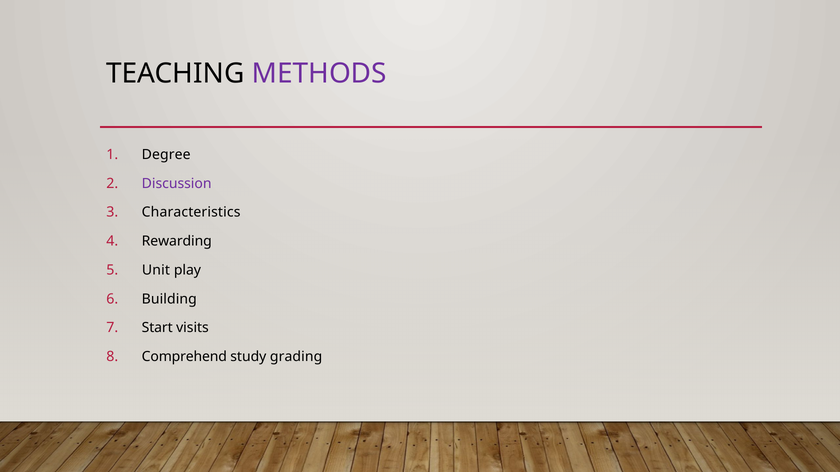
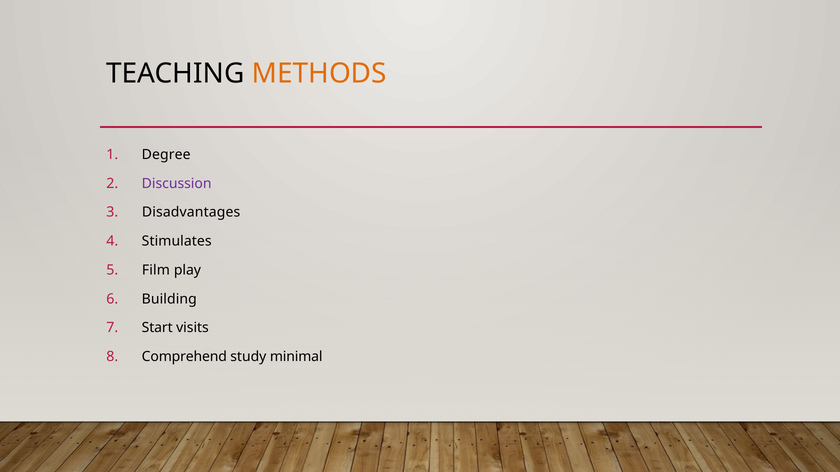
METHODS colour: purple -> orange
Characteristics: Characteristics -> Disadvantages
Rewarding: Rewarding -> Stimulates
Unit: Unit -> Film
grading: grading -> minimal
